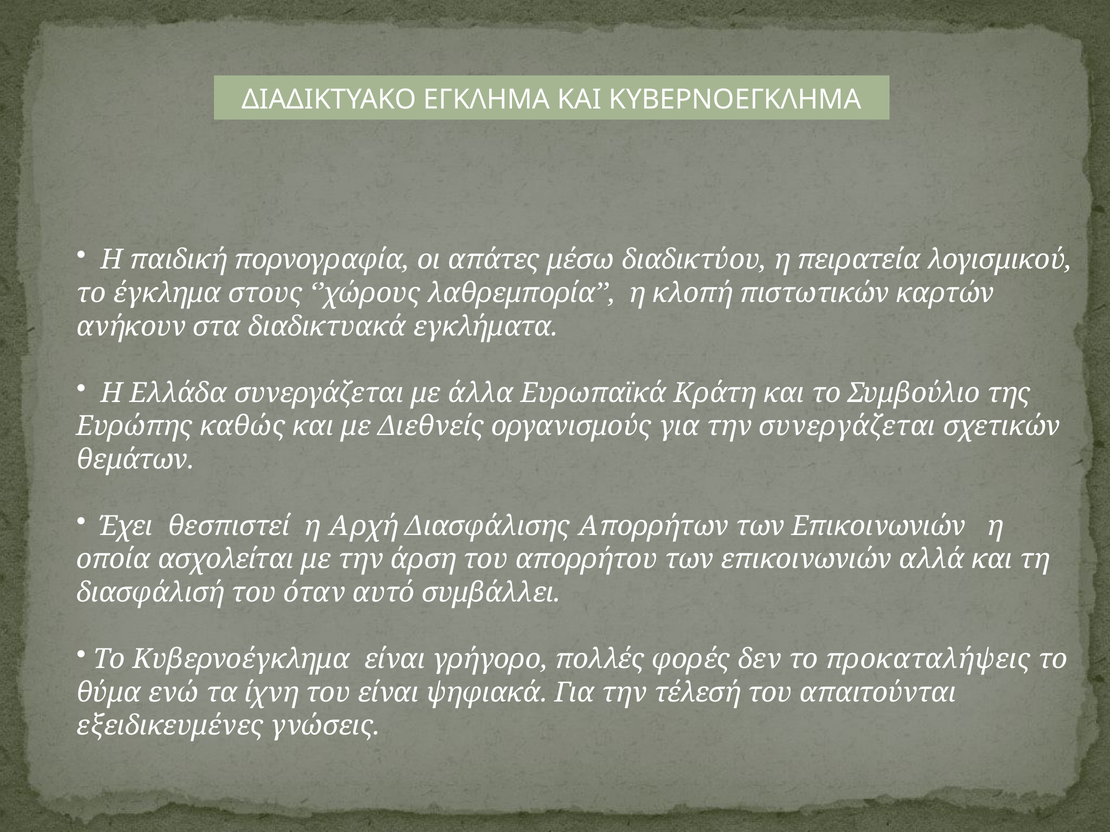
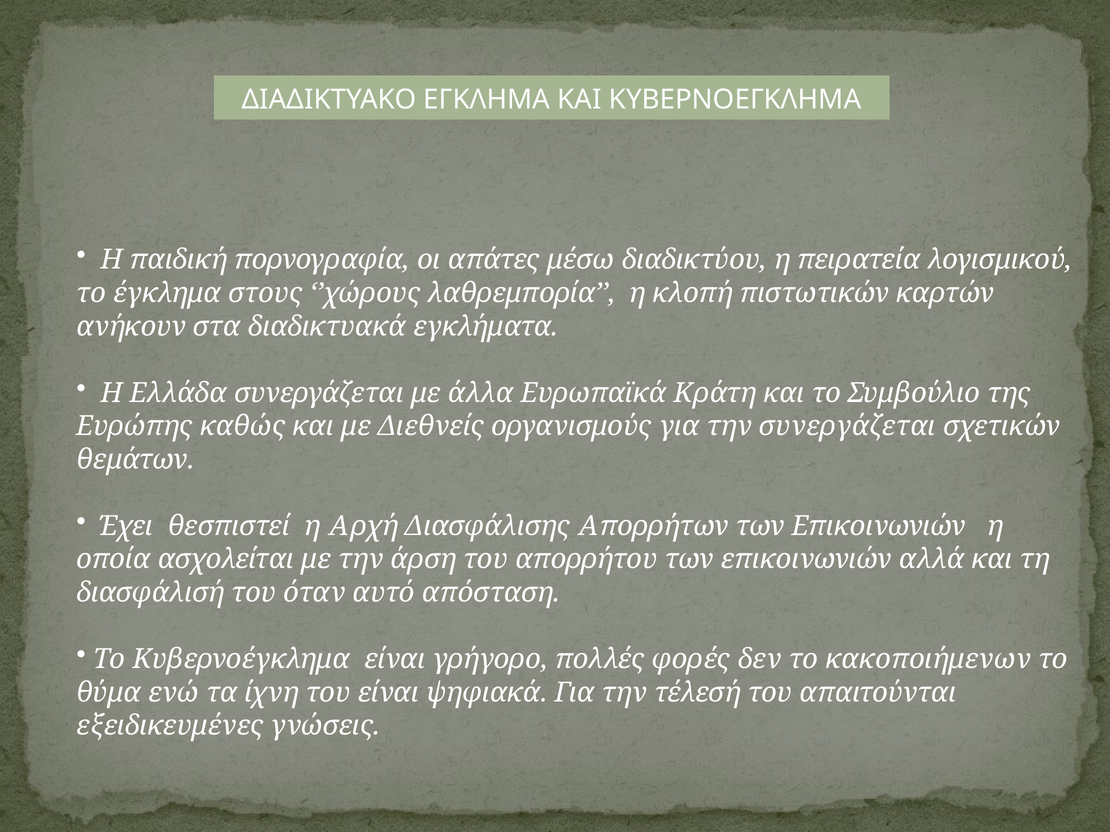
συμβάλλει: συμβάλλει -> απόσταση
προκαταλήψεις: προκαταλήψεις -> κακοποιήμενων
